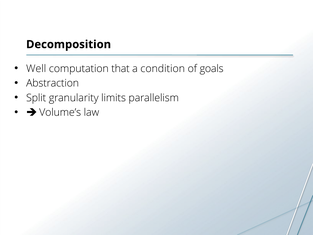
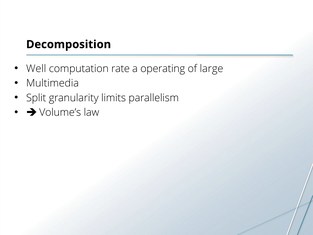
that: that -> rate
condition: condition -> operating
goals: goals -> large
Abstraction: Abstraction -> Multimedia
